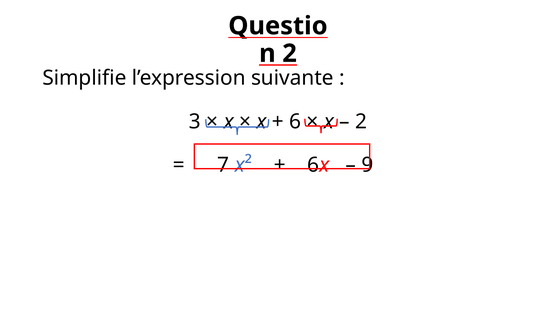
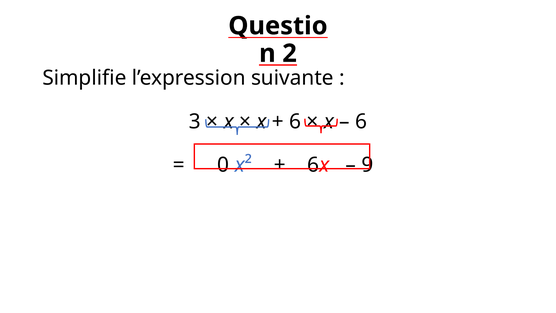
2 at (361, 122): 2 -> 6
7: 7 -> 0
